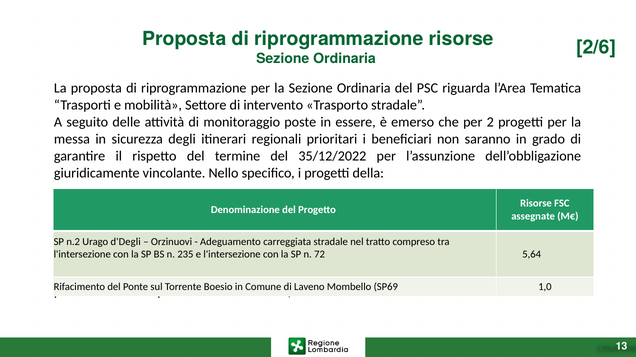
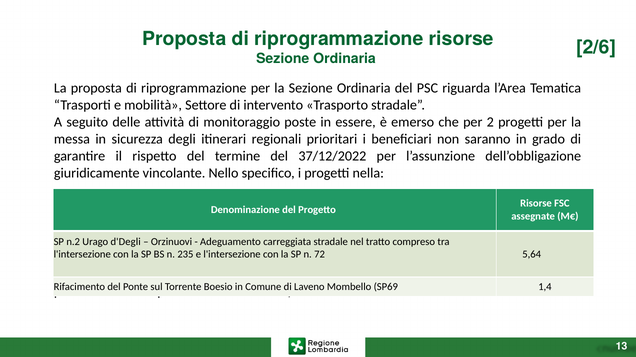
35/12/2022: 35/12/2022 -> 37/12/2022
della: della -> nella
1,0: 1,0 -> 1,4
